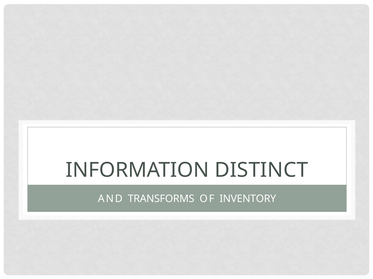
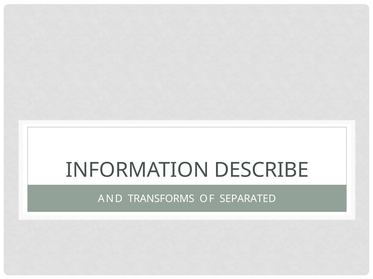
DISTINCT: DISTINCT -> DESCRIBE
INVENTORY: INVENTORY -> SEPARATED
